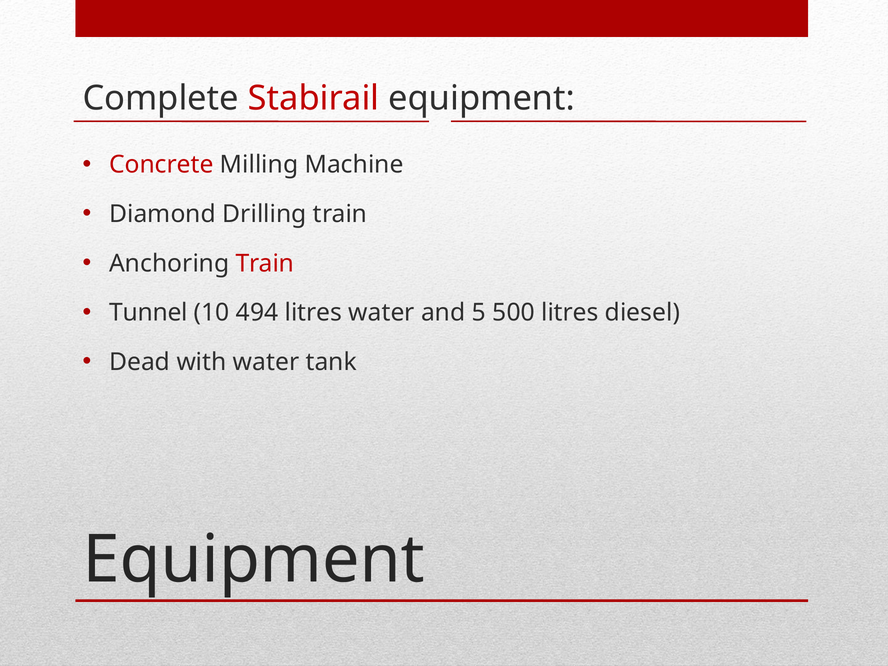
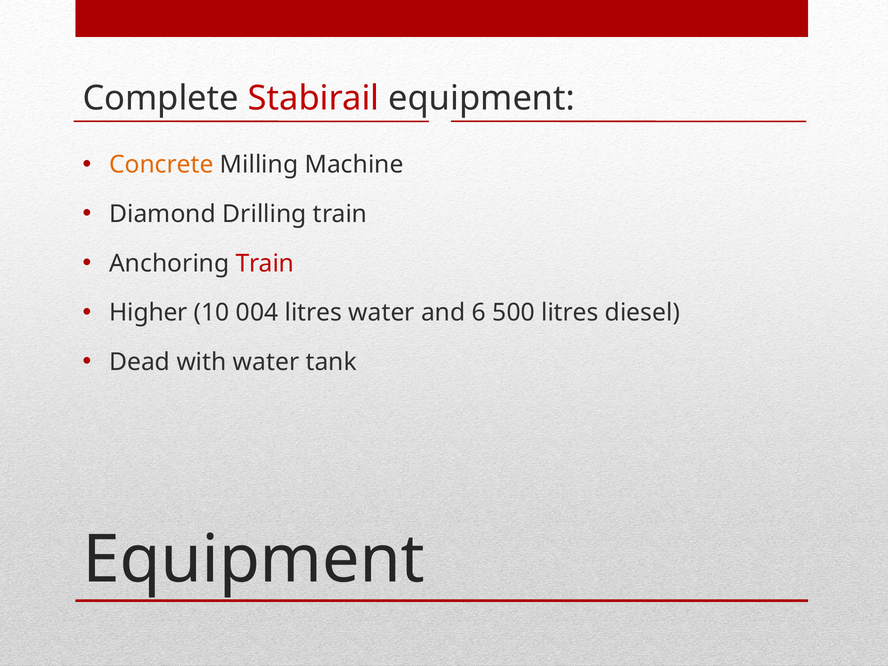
Concrete colour: red -> orange
Tunnel: Tunnel -> Higher
494: 494 -> 004
5: 5 -> 6
